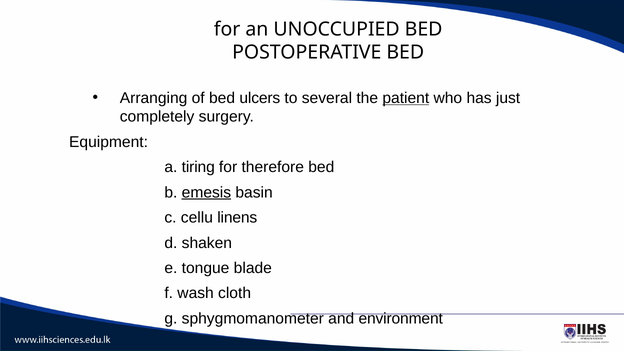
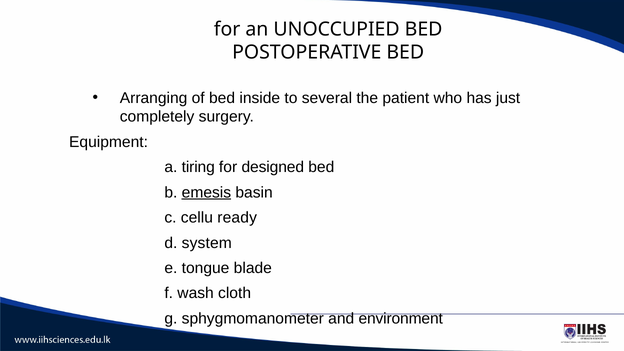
ulcers: ulcers -> inside
patient underline: present -> none
therefore: therefore -> designed
linens: linens -> ready
shaken: shaken -> system
